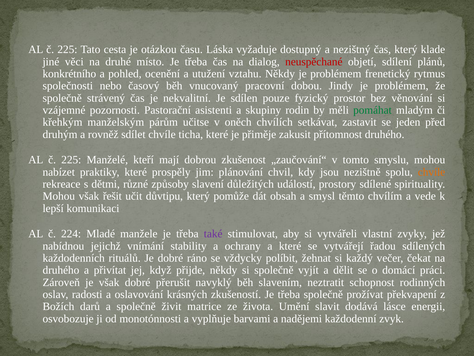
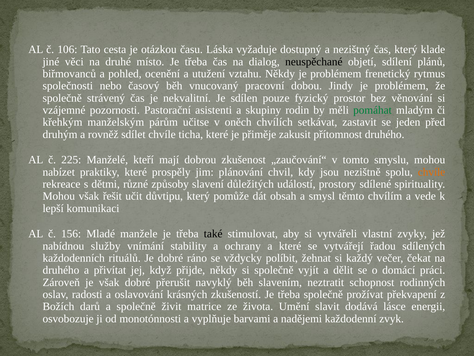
225 at (67, 49): 225 -> 106
neuspěchané colour: red -> black
konkrétního: konkrétního -> biřmovanců
224: 224 -> 156
také colour: purple -> black
jejichž: jejichž -> služby
